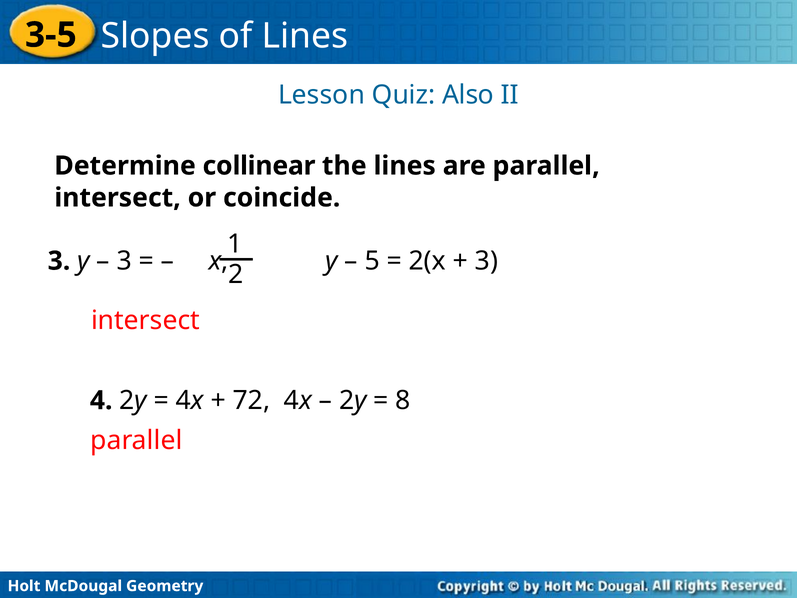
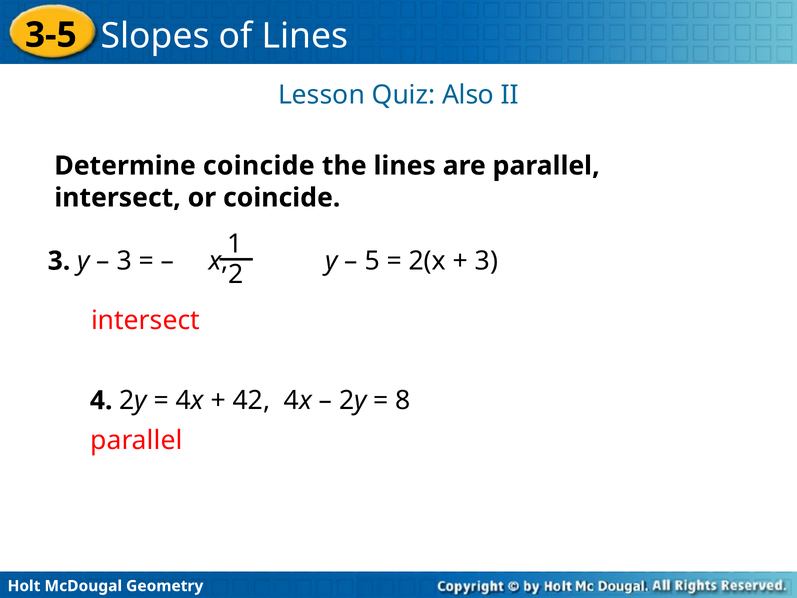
Determine collinear: collinear -> coincide
72: 72 -> 42
